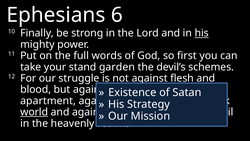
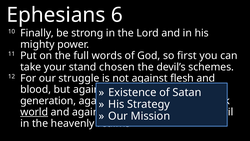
his at (202, 33) underline: present -> none
garden: garden -> chosen
apartment: apartment -> generation
